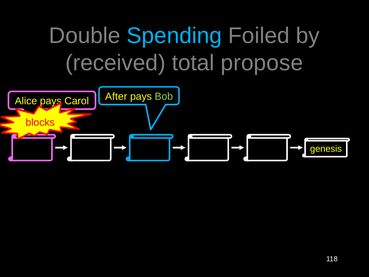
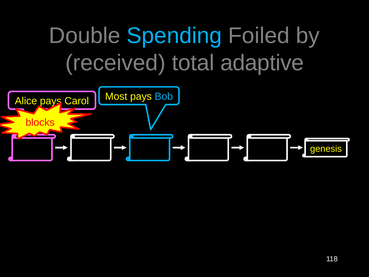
propose: propose -> adaptive
After: After -> Most
Bob colour: light green -> light blue
